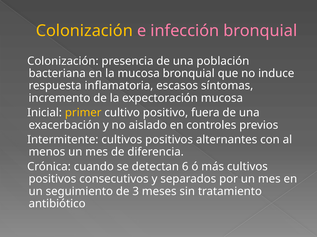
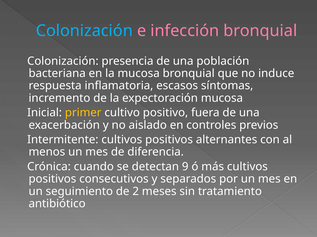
Colonización at (84, 31) colour: yellow -> light blue
6: 6 -> 9
3: 3 -> 2
